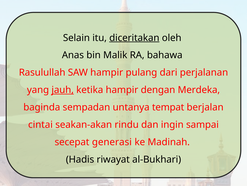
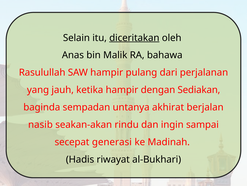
jauh underline: present -> none
Merdeka: Merdeka -> Sediakan
tempat: tempat -> akhirat
cintai: cintai -> nasib
